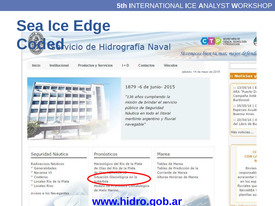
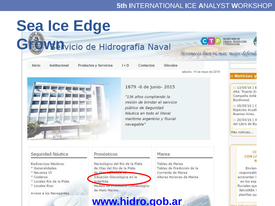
Coded: Coded -> Grown
